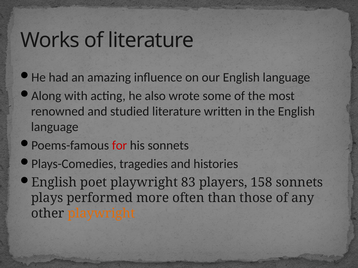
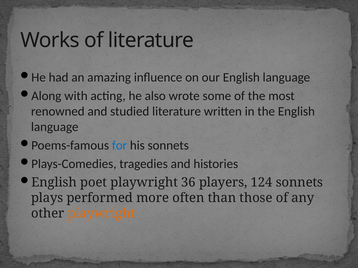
for colour: red -> blue
83: 83 -> 36
158: 158 -> 124
